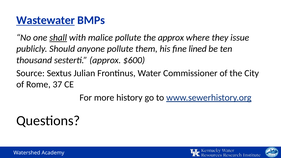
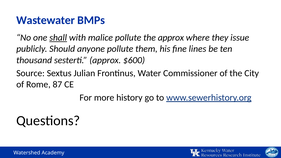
Wastewater underline: present -> none
lined: lined -> lines
37: 37 -> 87
